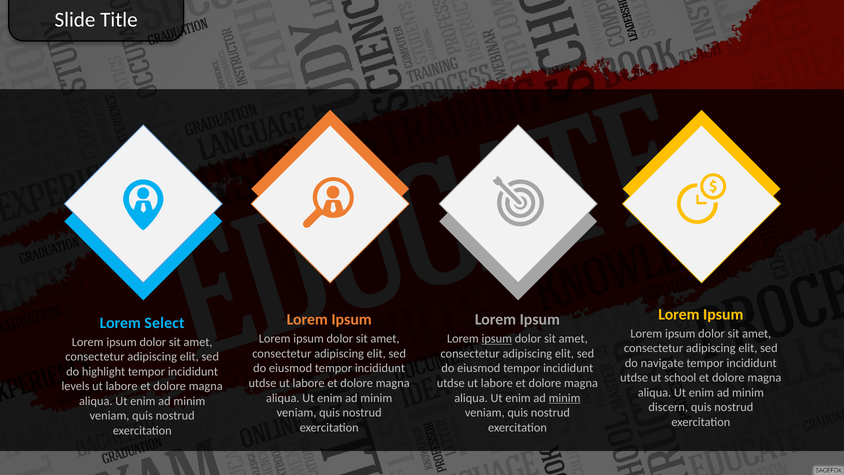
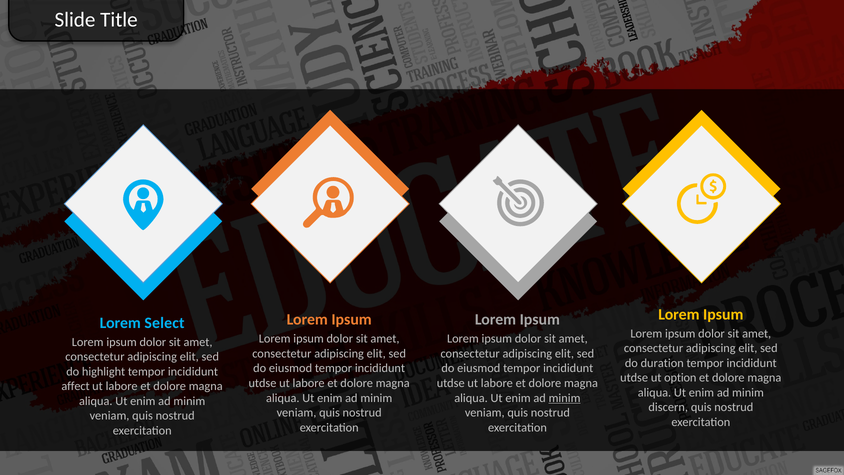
ipsum at (497, 339) underline: present -> none
navigate: navigate -> duration
school: school -> option
levels: levels -> affect
